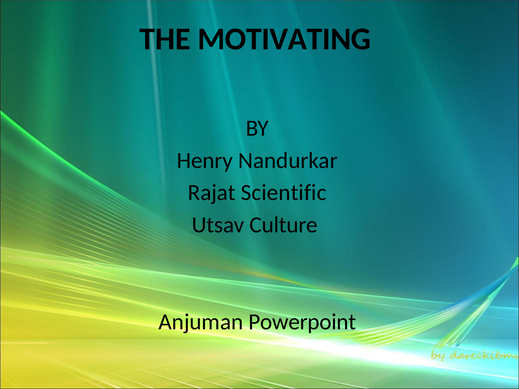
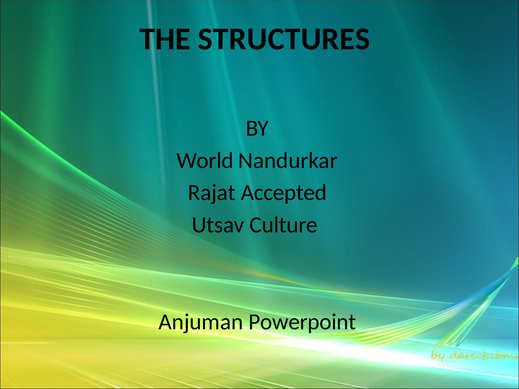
MOTIVATING: MOTIVATING -> STRUCTURES
Henry: Henry -> World
Scientific: Scientific -> Accepted
